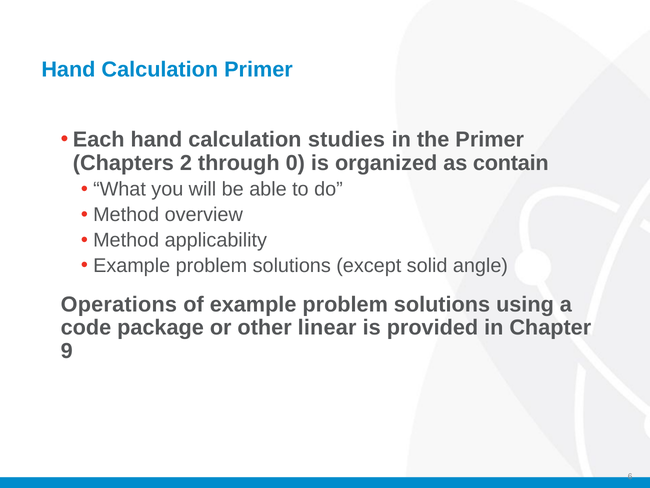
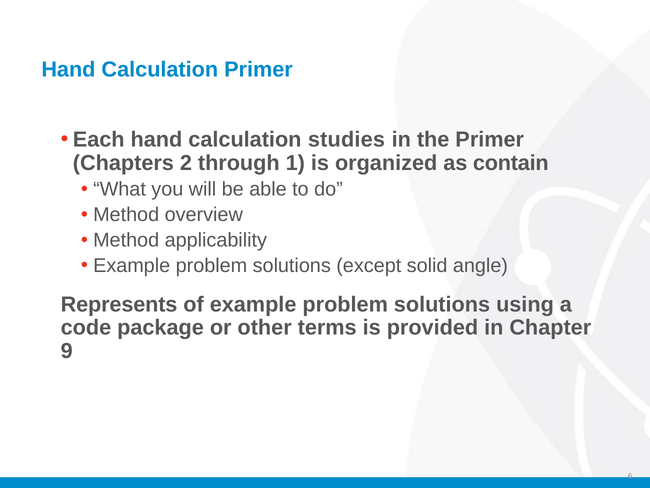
0: 0 -> 1
Operations: Operations -> Represents
linear: linear -> terms
